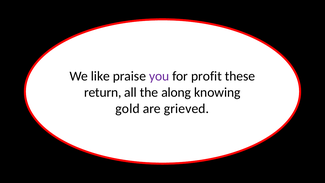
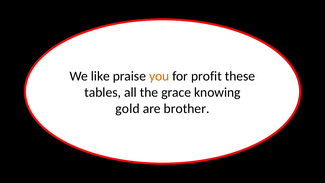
you colour: purple -> orange
return: return -> tables
along: along -> grace
grieved: grieved -> brother
